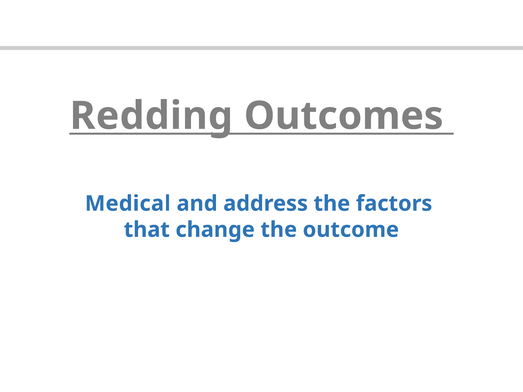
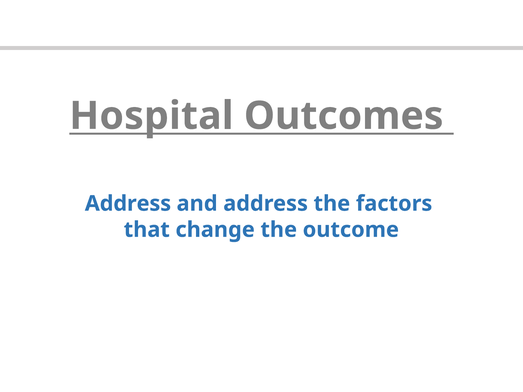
Redding: Redding -> Hospital
Medical at (128, 204): Medical -> Address
